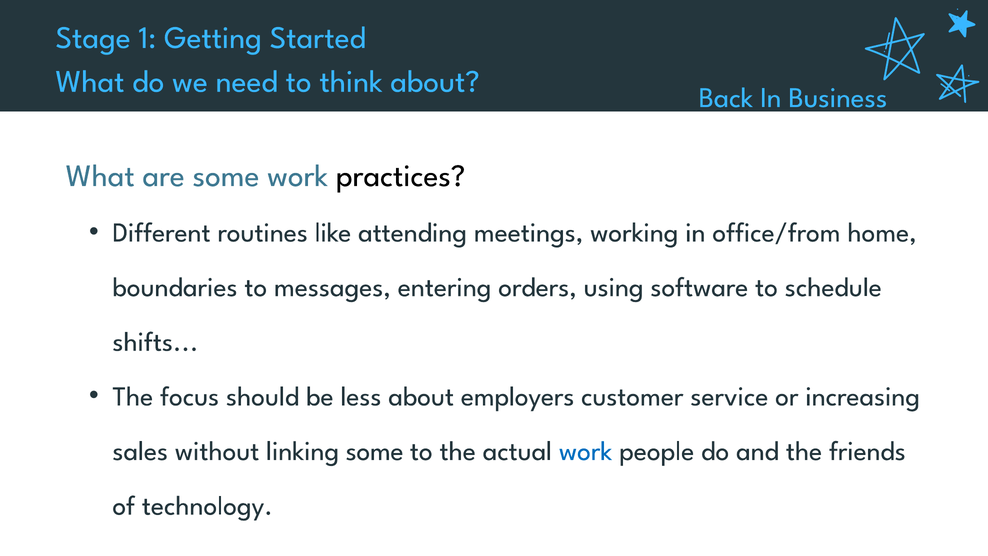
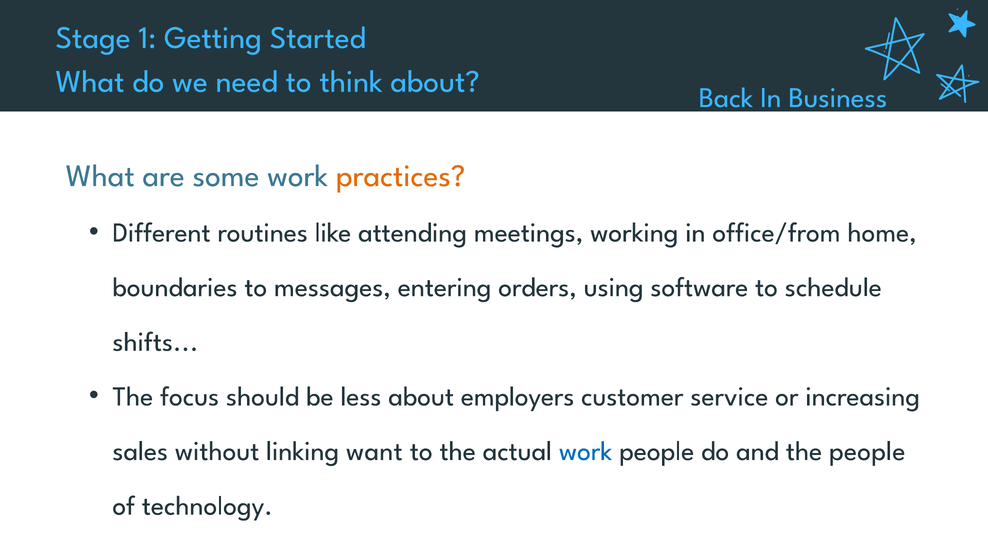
practices colour: black -> orange
linking some: some -> want
the friends: friends -> people
